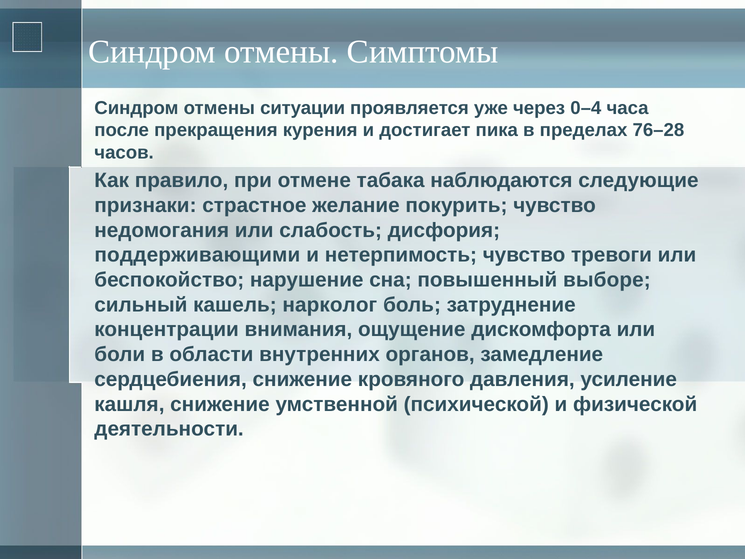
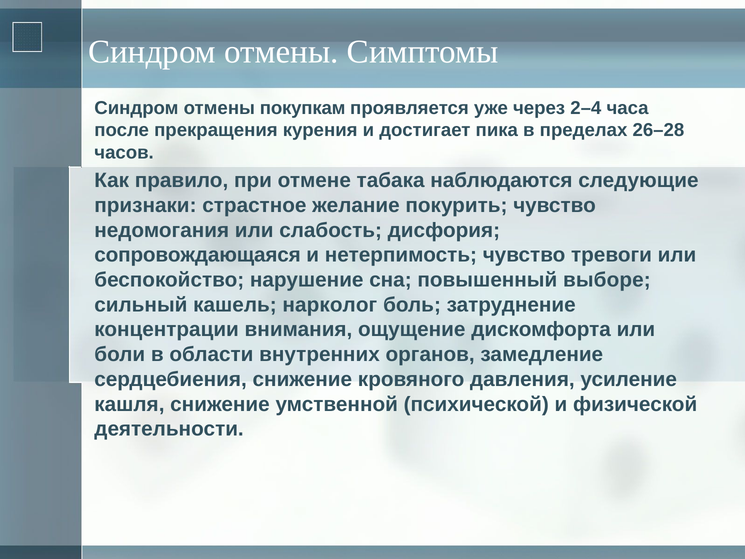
ситуации: ситуации -> покупкам
0–4: 0–4 -> 2–4
76–28: 76–28 -> 26–28
поддерживающими: поддерживающими -> сопровождающаяся
